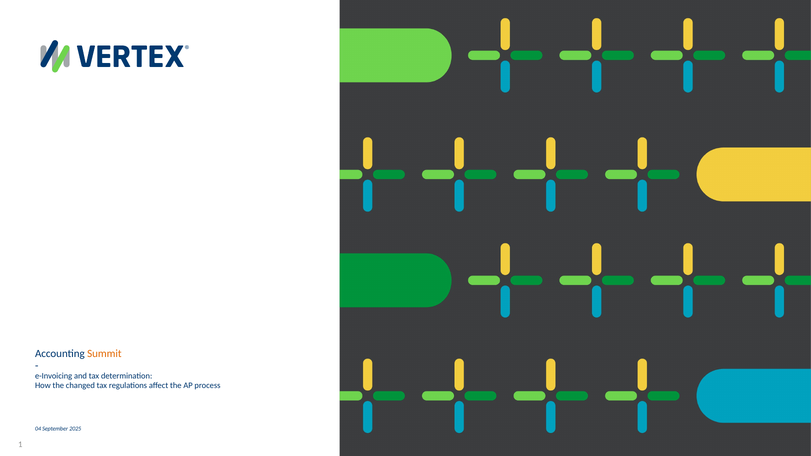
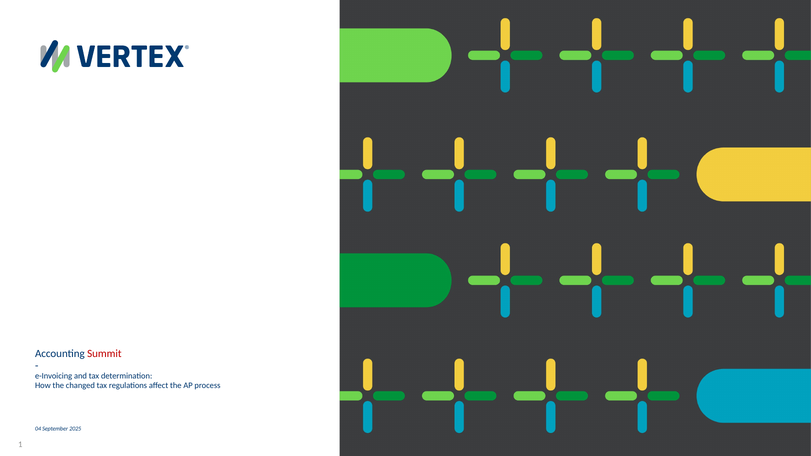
Summit colour: orange -> red
